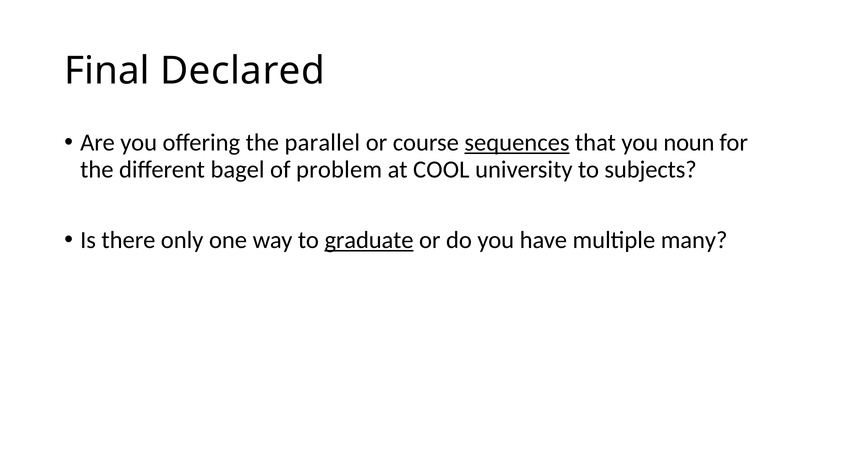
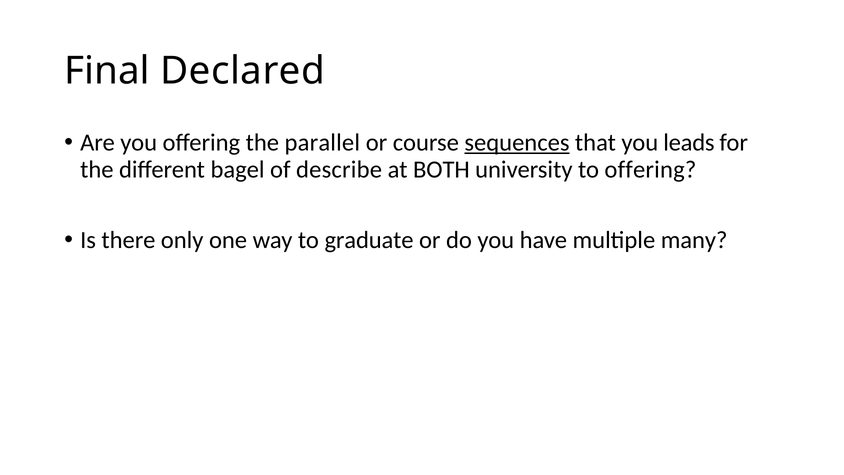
noun: noun -> leads
problem: problem -> describe
COOL: COOL -> BOTH
to subjects: subjects -> offering
graduate underline: present -> none
